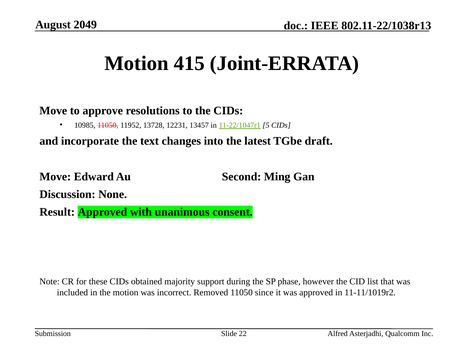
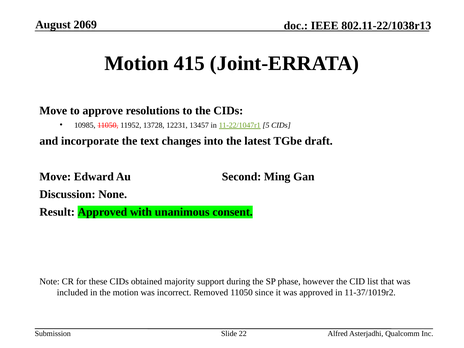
2049: 2049 -> 2069
11-11/1019r2: 11-11/1019r2 -> 11-37/1019r2
